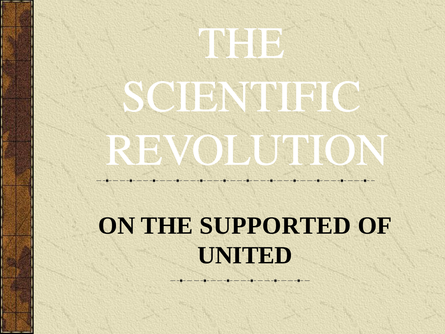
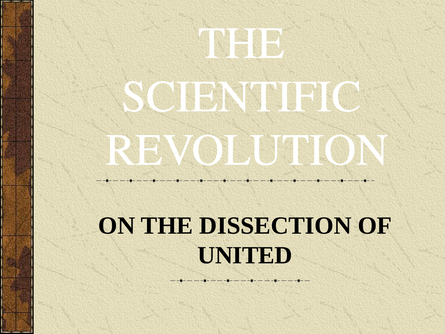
SUPPORTED: SUPPORTED -> DISSECTION
